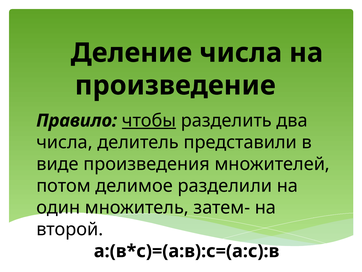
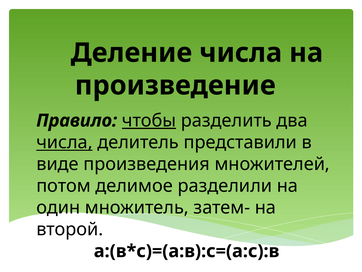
числа at (64, 142) underline: none -> present
